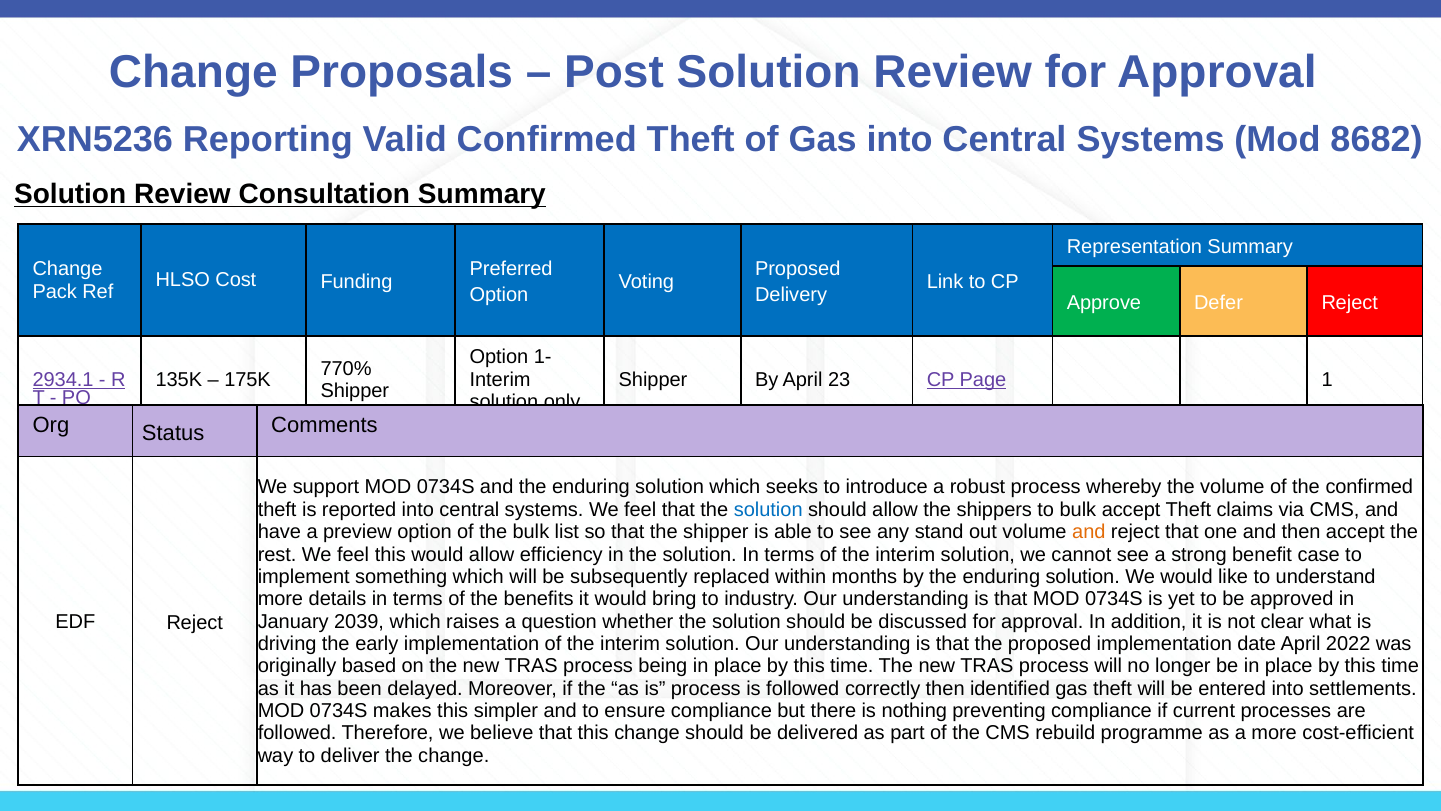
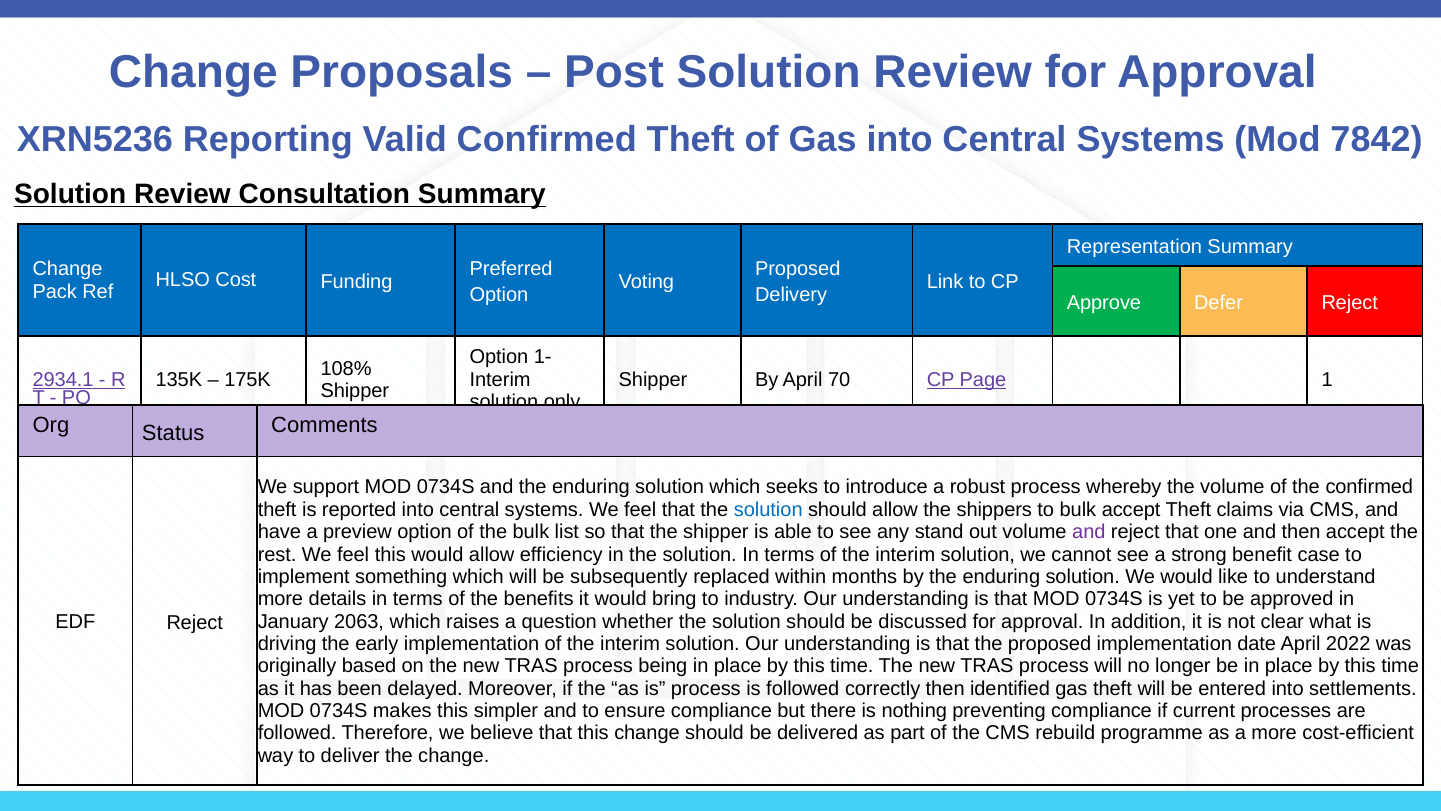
8682: 8682 -> 7842
770%: 770% -> 108%
23: 23 -> 70
and at (1089, 532) colour: orange -> purple
2039: 2039 -> 2063
